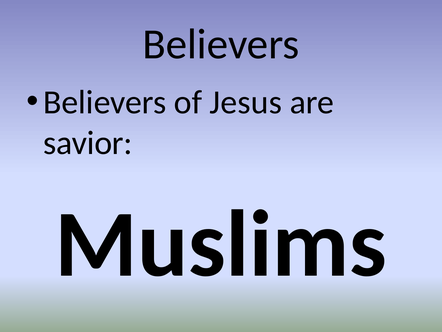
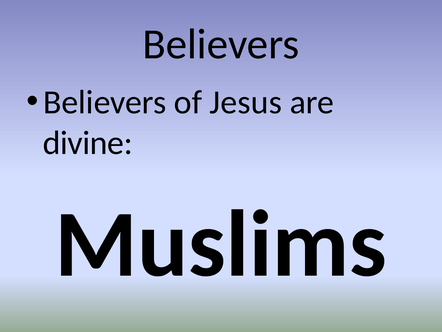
savior: savior -> divine
